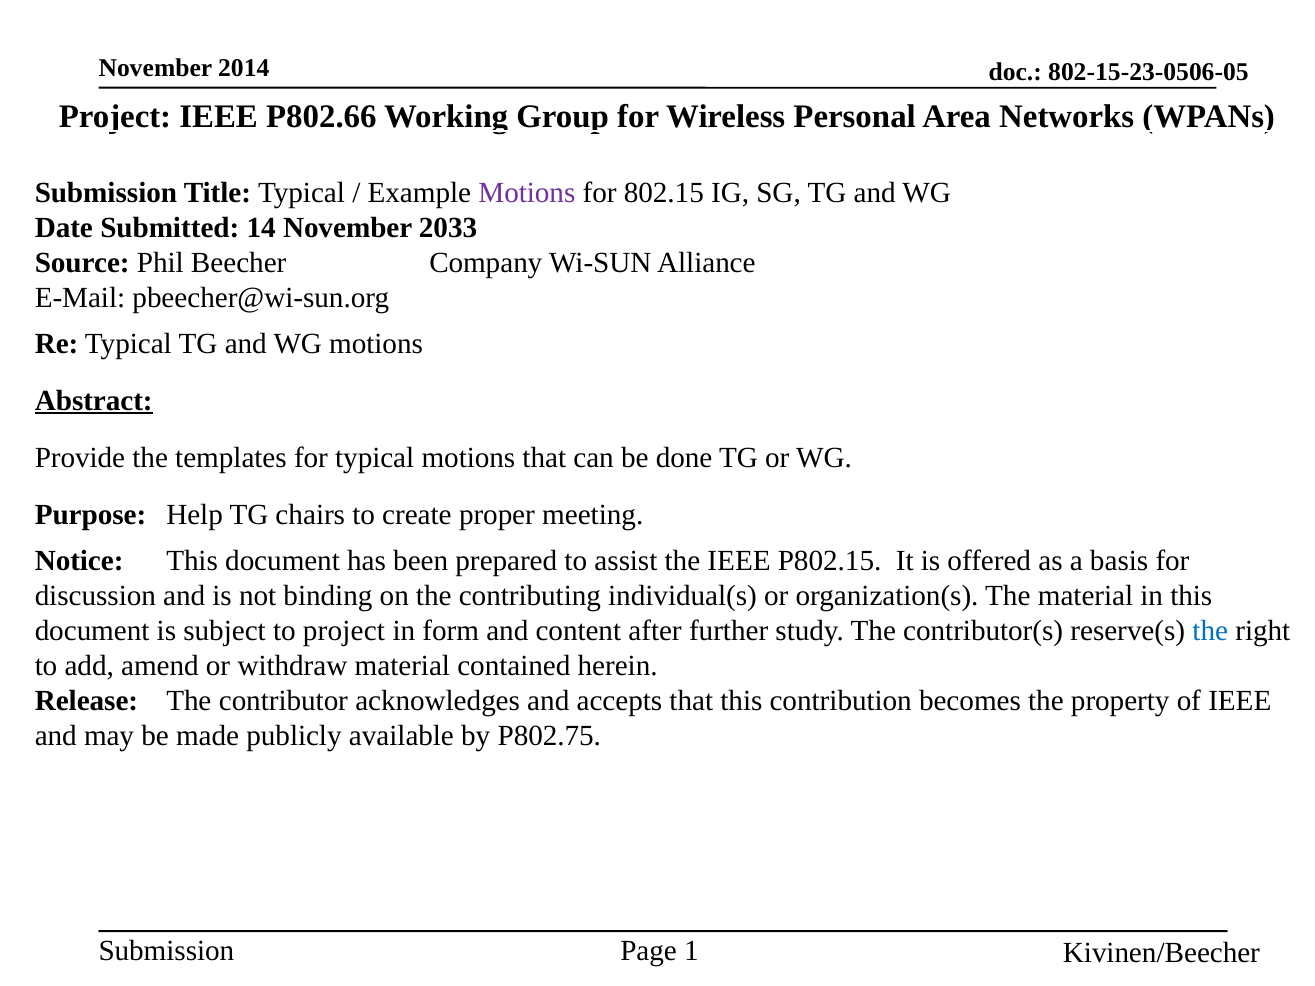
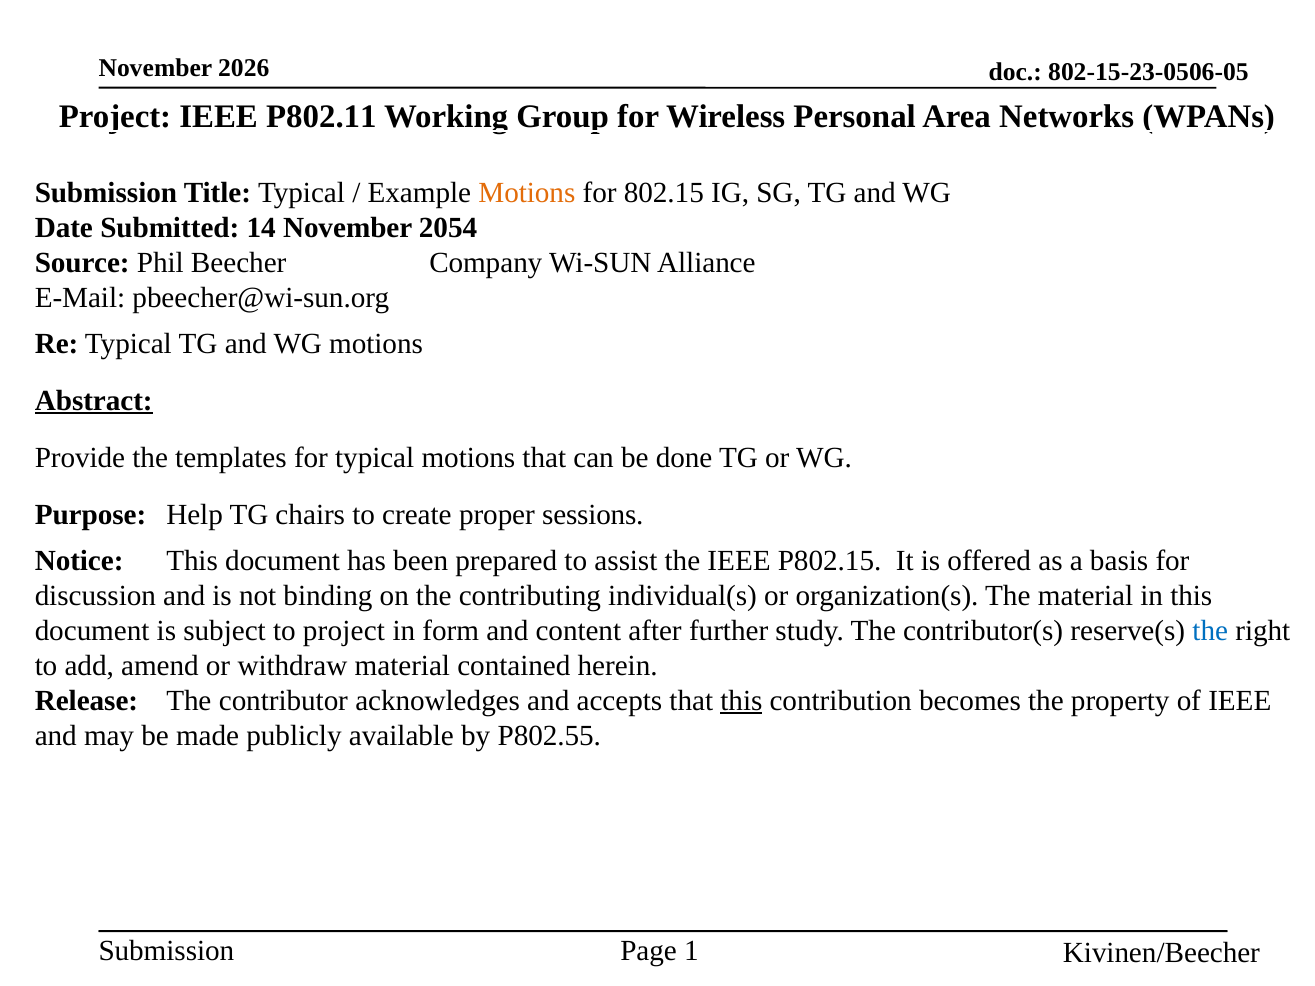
2014: 2014 -> 2026
P802.66: P802.66 -> P802.11
Motions at (527, 193) colour: purple -> orange
2033: 2033 -> 2054
meeting: meeting -> sessions
this at (741, 701) underline: none -> present
P802.75: P802.75 -> P802.55
